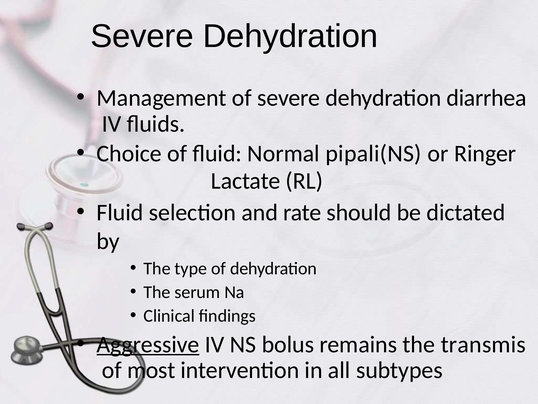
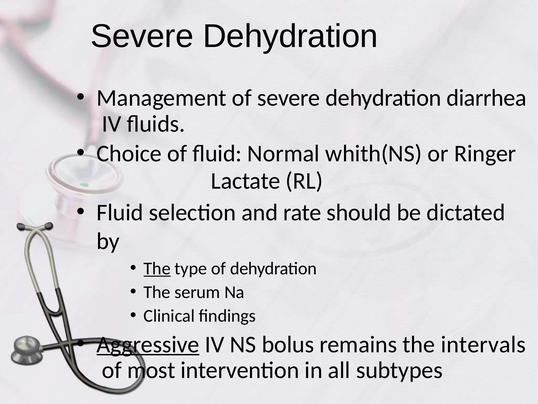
pipali(NS: pipali(NS -> whith(NS
The at (157, 268) underline: none -> present
transmis: transmis -> intervals
